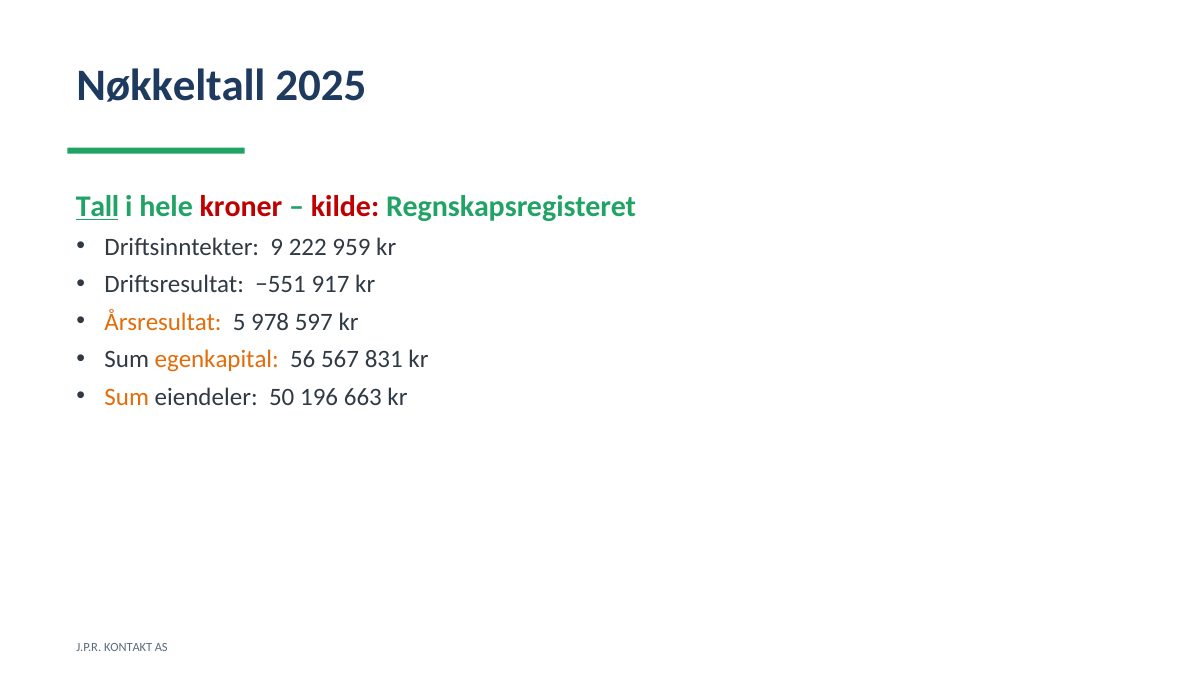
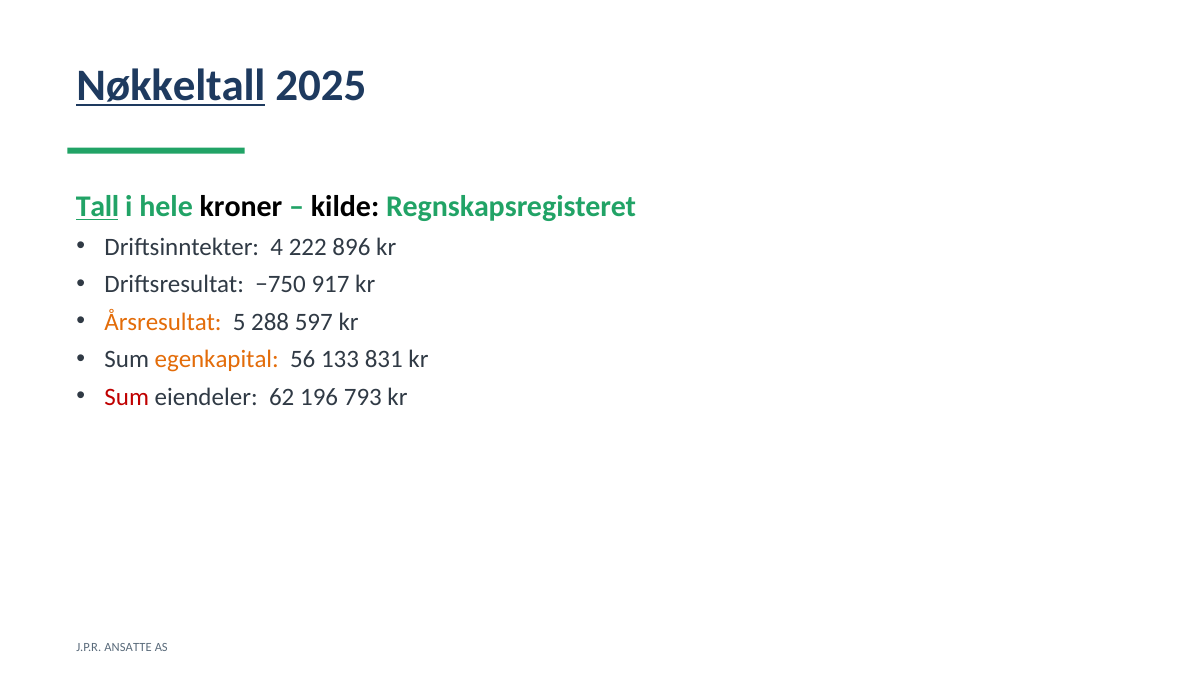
Nøkkeltall underline: none -> present
kroner colour: red -> black
kilde colour: red -> black
9: 9 -> 4
959: 959 -> 896
−551: −551 -> −750
978: 978 -> 288
567: 567 -> 133
Sum at (127, 397) colour: orange -> red
50: 50 -> 62
663: 663 -> 793
KONTAKT: KONTAKT -> ANSATTE
